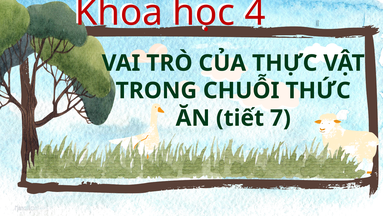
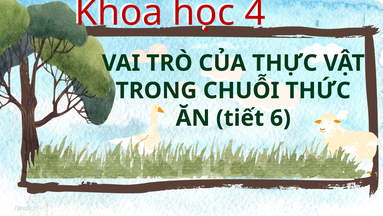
7: 7 -> 6
